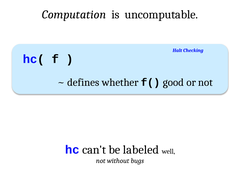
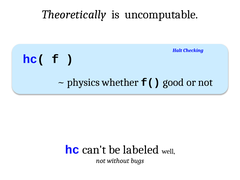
Computation: Computation -> Theoretically
defines: defines -> physics
